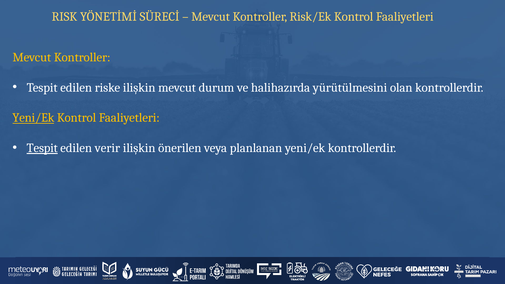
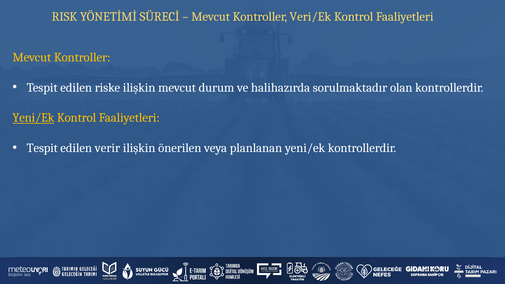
Risk/Ek: Risk/Ek -> Veri/Ek
yürütülmesini: yürütülmesini -> sorulmaktadır
Tespit at (42, 148) underline: present -> none
